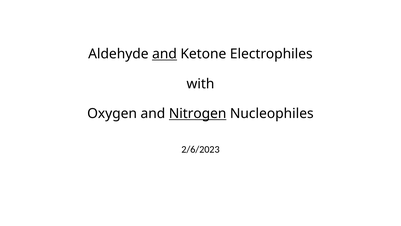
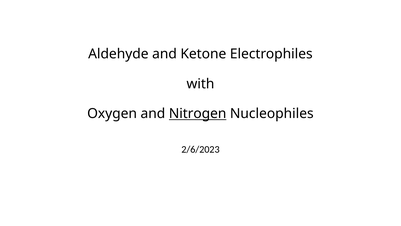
and at (164, 54) underline: present -> none
